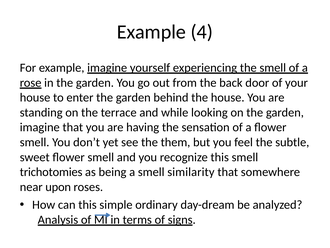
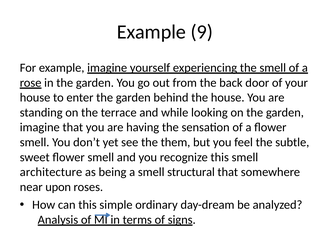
4: 4 -> 9
trichotomies: trichotomies -> architecture
similarity: similarity -> structural
